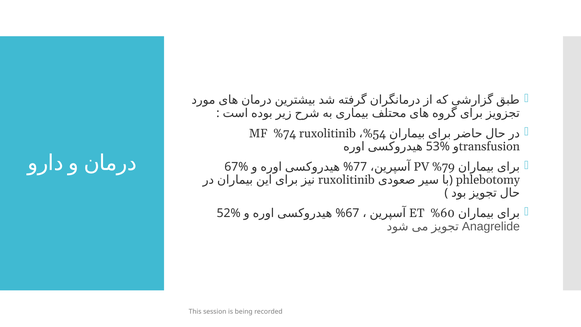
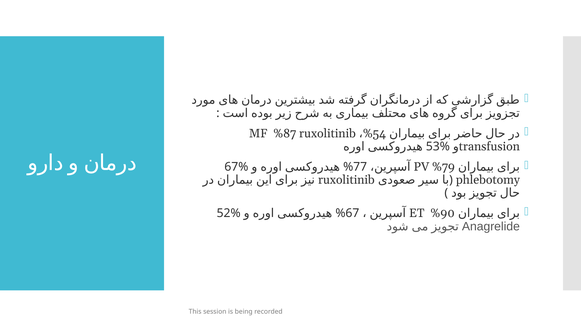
%74: %74 -> %87
%60: %60 -> %90
